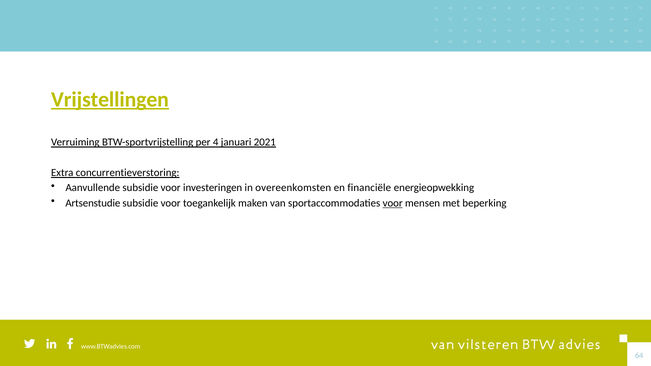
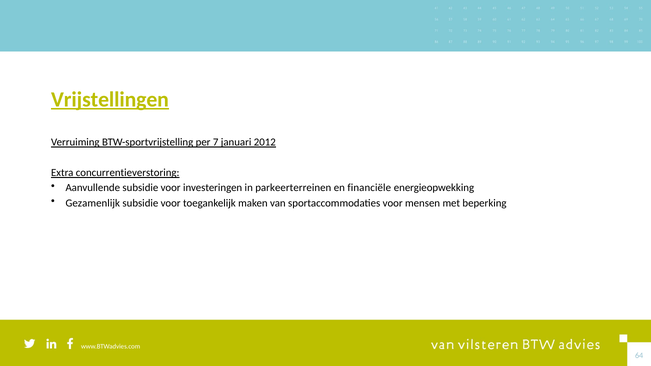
4: 4 -> 7
2021: 2021 -> 2012
overeenkomsten: overeenkomsten -> parkeerterreinen
Artsenstudie: Artsenstudie -> Gezamenlijk
voor at (393, 203) underline: present -> none
